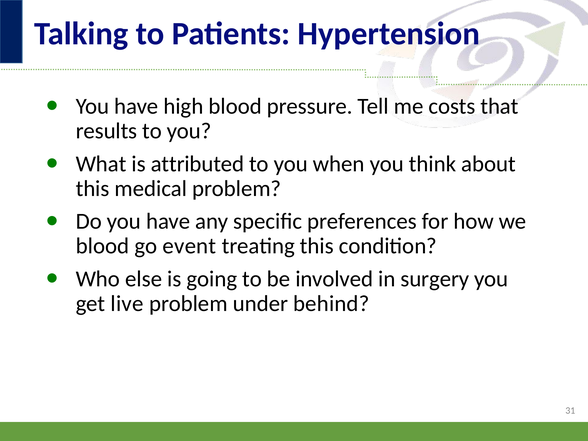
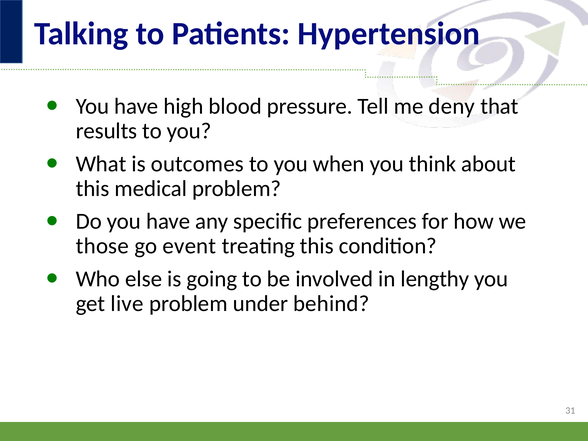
costs: costs -> deny
attributed: attributed -> outcomes
blood at (102, 246): blood -> those
surgery: surgery -> lengthy
